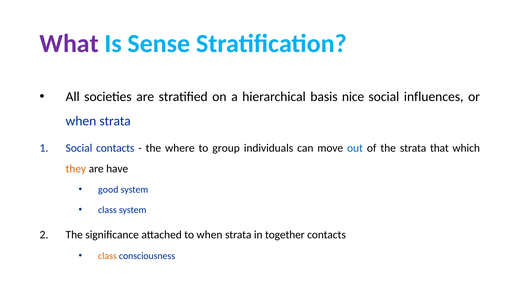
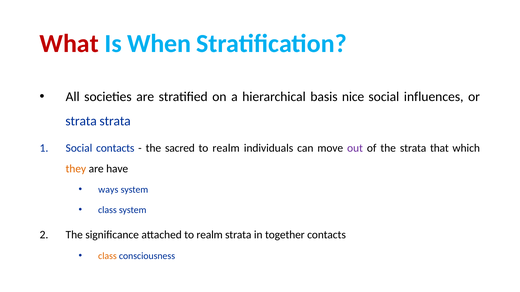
What colour: purple -> red
Sense: Sense -> When
when at (81, 121): when -> strata
where: where -> sacred
group at (226, 148): group -> realm
out colour: blue -> purple
good: good -> ways
attached to when: when -> realm
